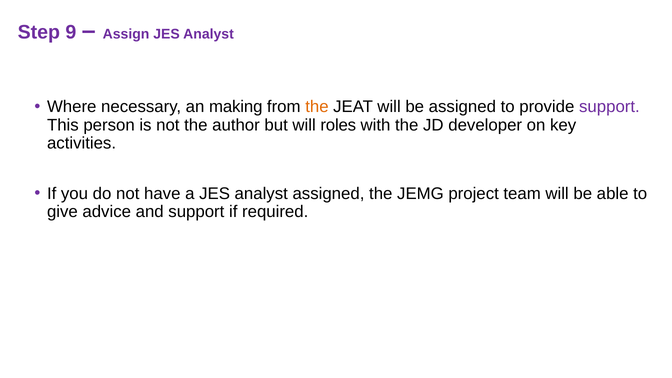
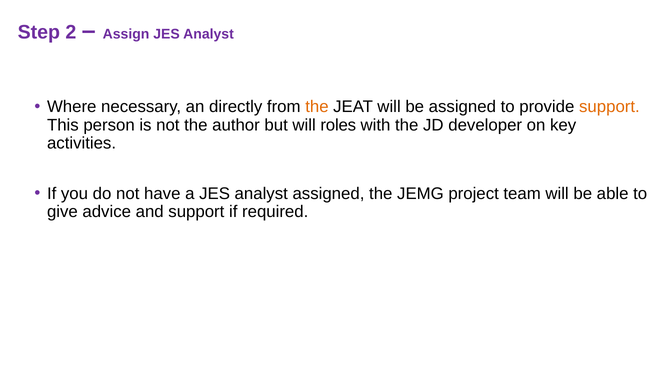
9: 9 -> 2
making: making -> directly
support at (609, 107) colour: purple -> orange
